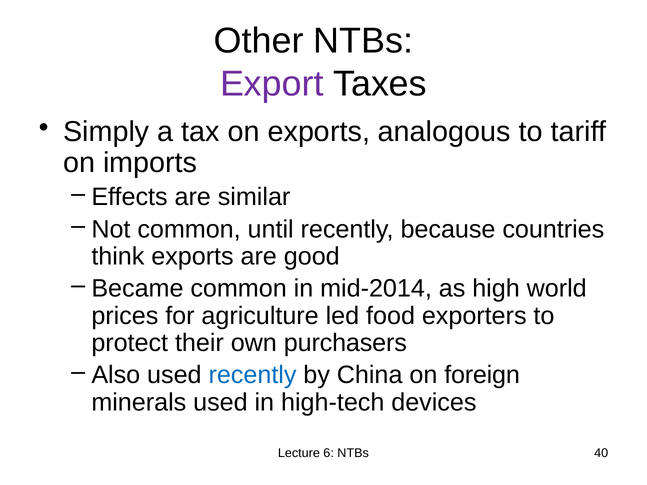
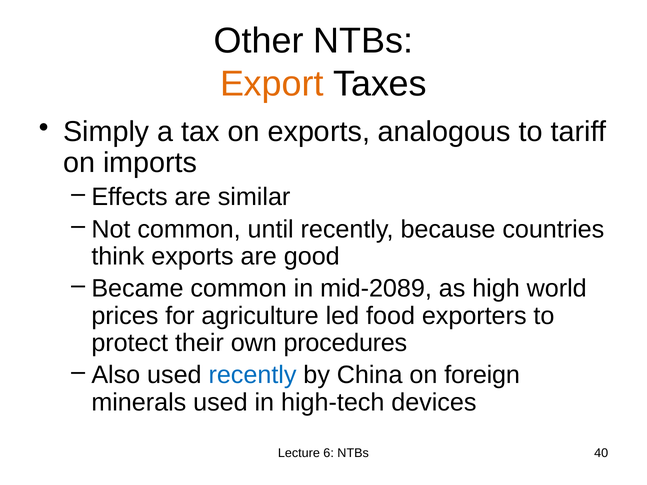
Export colour: purple -> orange
mid-2014: mid-2014 -> mid-2089
purchasers: purchasers -> procedures
